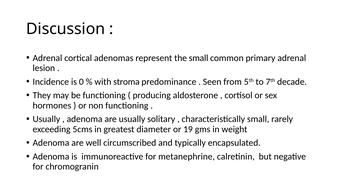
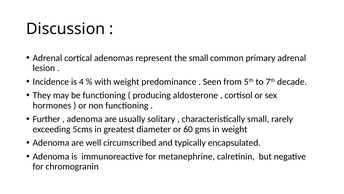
0: 0 -> 4
with stroma: stroma -> weight
Usually at (46, 119): Usually -> Further
19: 19 -> 60
